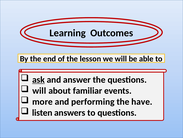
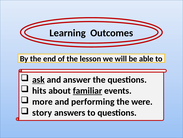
will at (39, 90): will -> hits
familiar underline: none -> present
have: have -> were
listen: listen -> story
